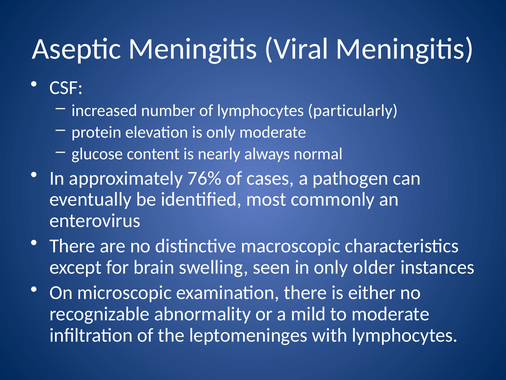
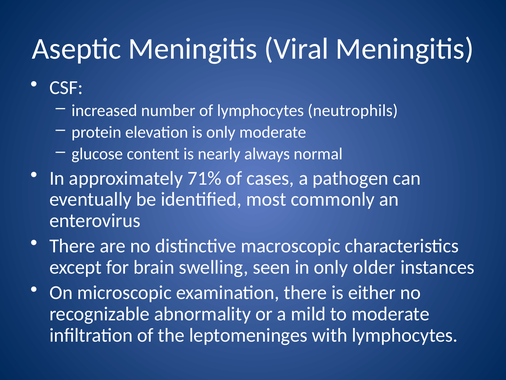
particularly: particularly -> neutrophils
76%: 76% -> 71%
